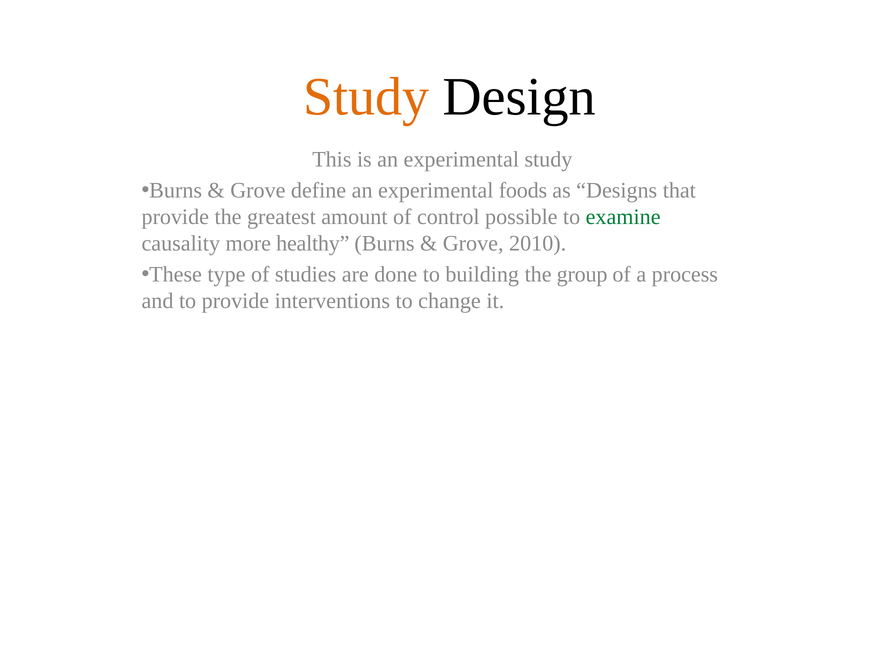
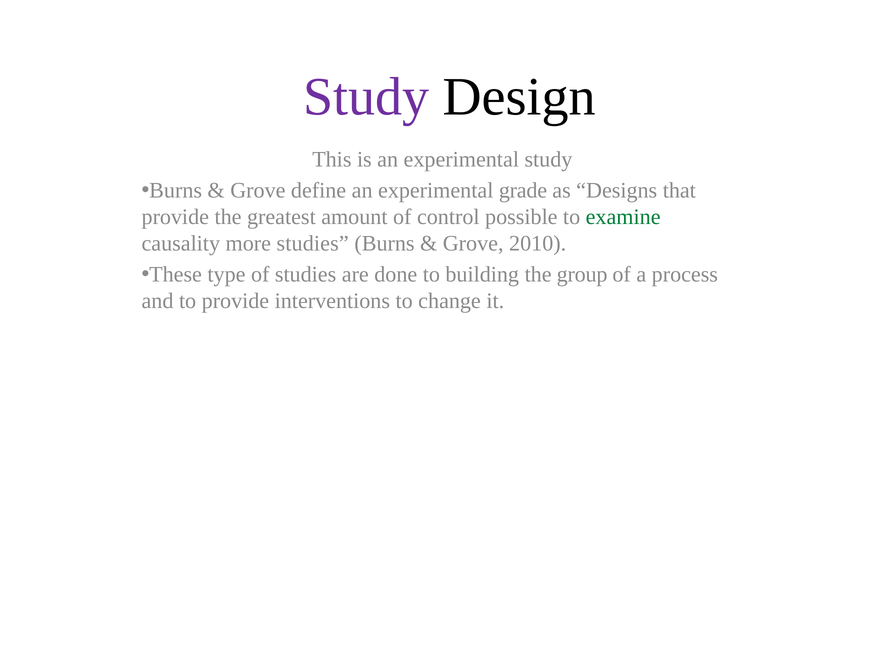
Study at (366, 97) colour: orange -> purple
foods: foods -> grade
more healthy: healthy -> studies
